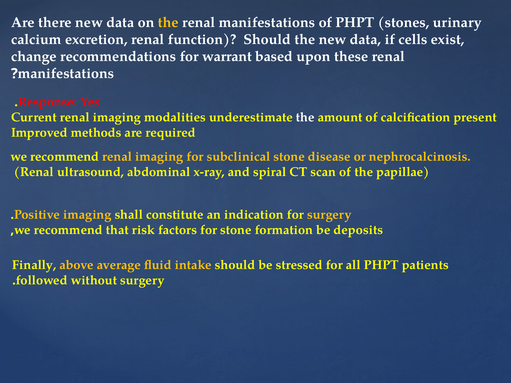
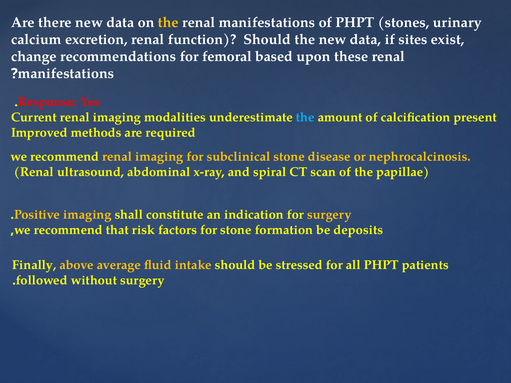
cells: cells -> sites
warrant: warrant -> femoral
the at (305, 117) colour: white -> light blue
